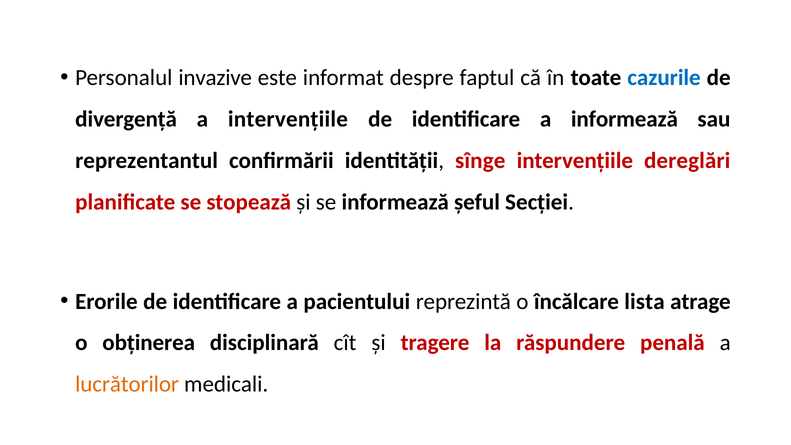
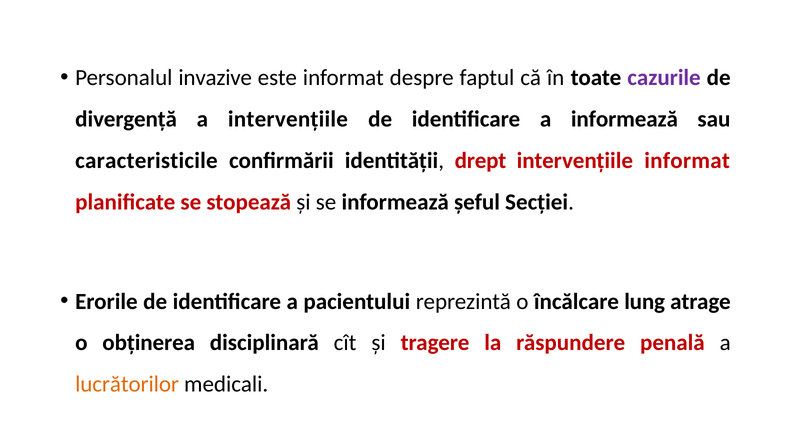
cazurile colour: blue -> purple
reprezentantul: reprezentantul -> caracteristicile
sînge: sînge -> drept
intervențiile dereglări: dereglări -> informat
lista: lista -> lung
